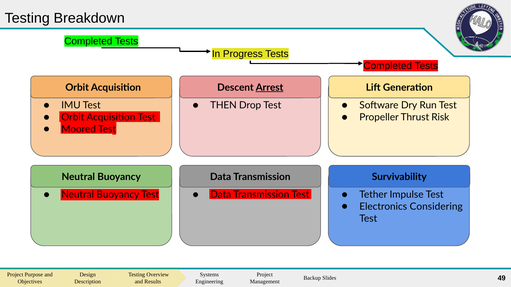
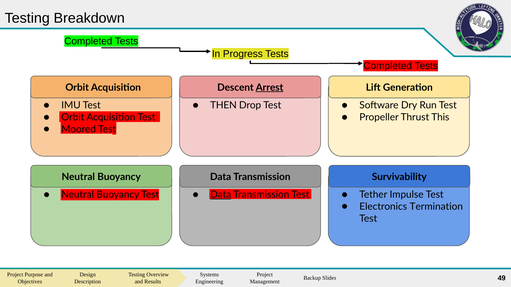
Risk: Risk -> This
Data at (221, 195) underline: none -> present
Considering: Considering -> Termination
